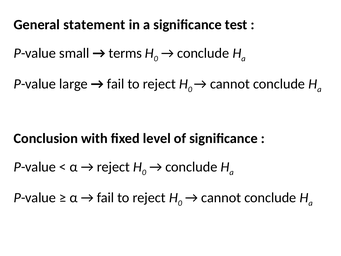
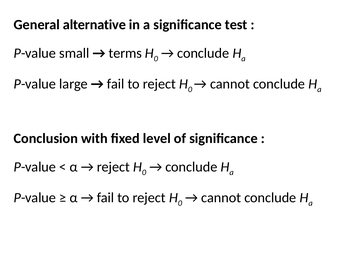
statement: statement -> alternative
